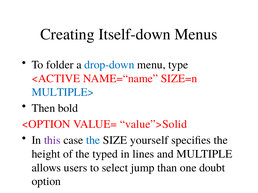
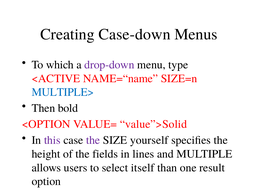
Itself-down: Itself-down -> Case-down
folder: folder -> which
drop-down colour: blue -> purple
the at (93, 141) colour: blue -> purple
typed: typed -> fields
jump: jump -> itself
doubt: doubt -> result
